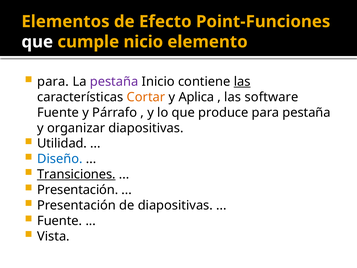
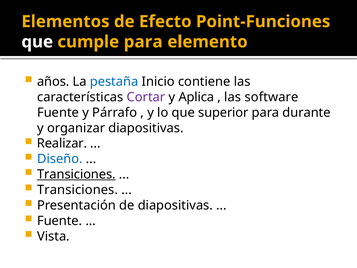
cumple nicio: nicio -> para
para at (53, 82): para -> años
pestaña at (114, 82) colour: purple -> blue
las at (242, 82) underline: present -> none
Cortar colour: orange -> purple
produce: produce -> superior
para pestaña: pestaña -> durante
Utilidad: Utilidad -> Realizar
Presentación at (78, 190): Presentación -> Transiciones
